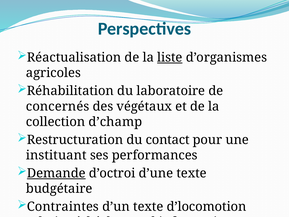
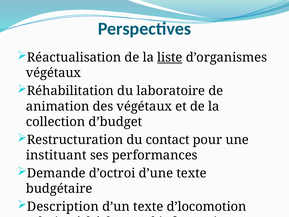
agricoles at (53, 73): agricoles -> végétaux
concernés: concernés -> animation
d’champ: d’champ -> d’budget
Demande underline: present -> none
Contraintes: Contraintes -> Description
